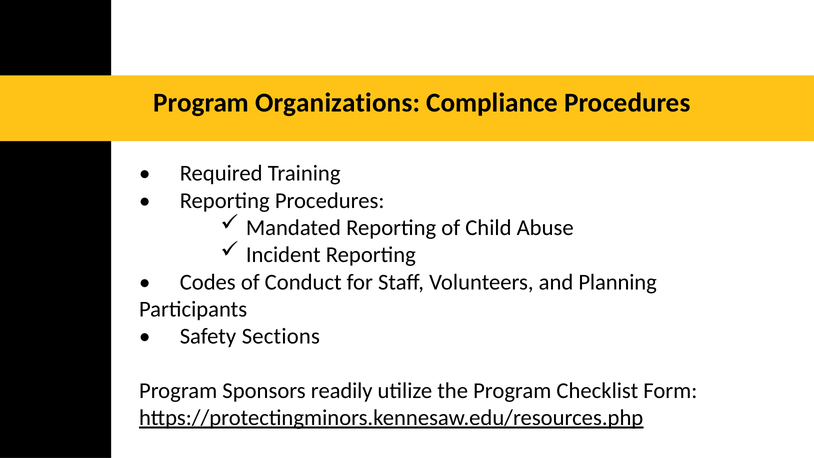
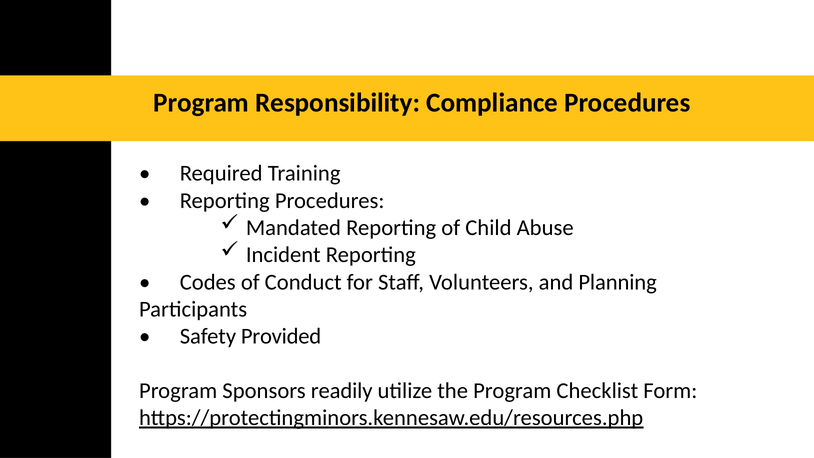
Organizations: Organizations -> Responsibility
Sections: Sections -> Provided
